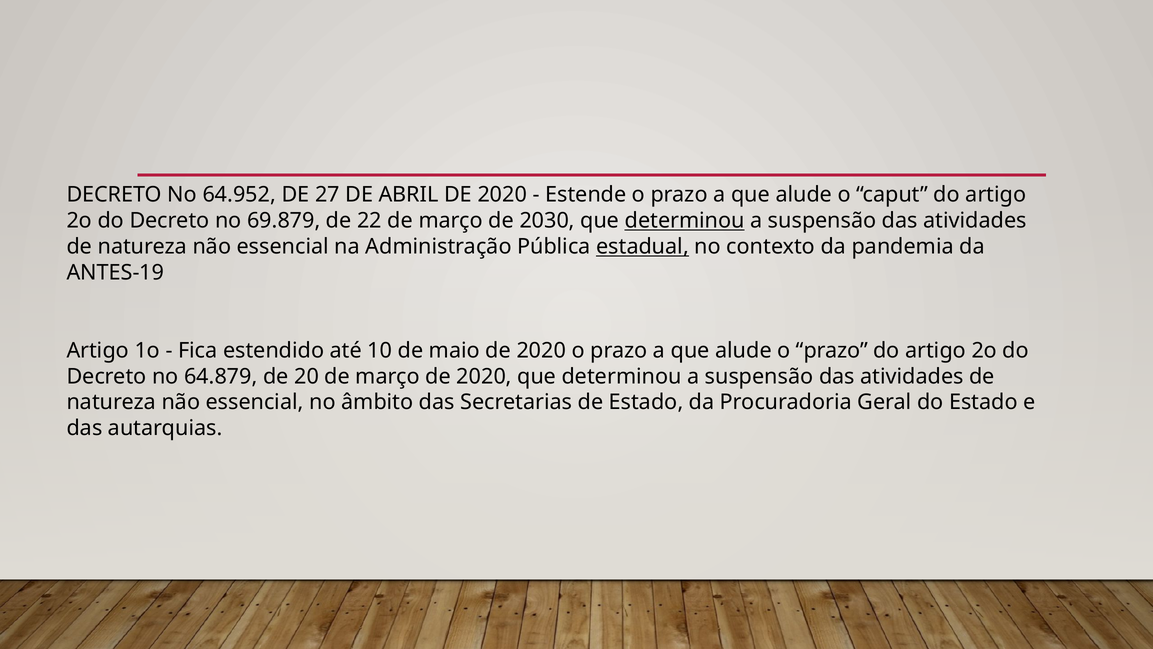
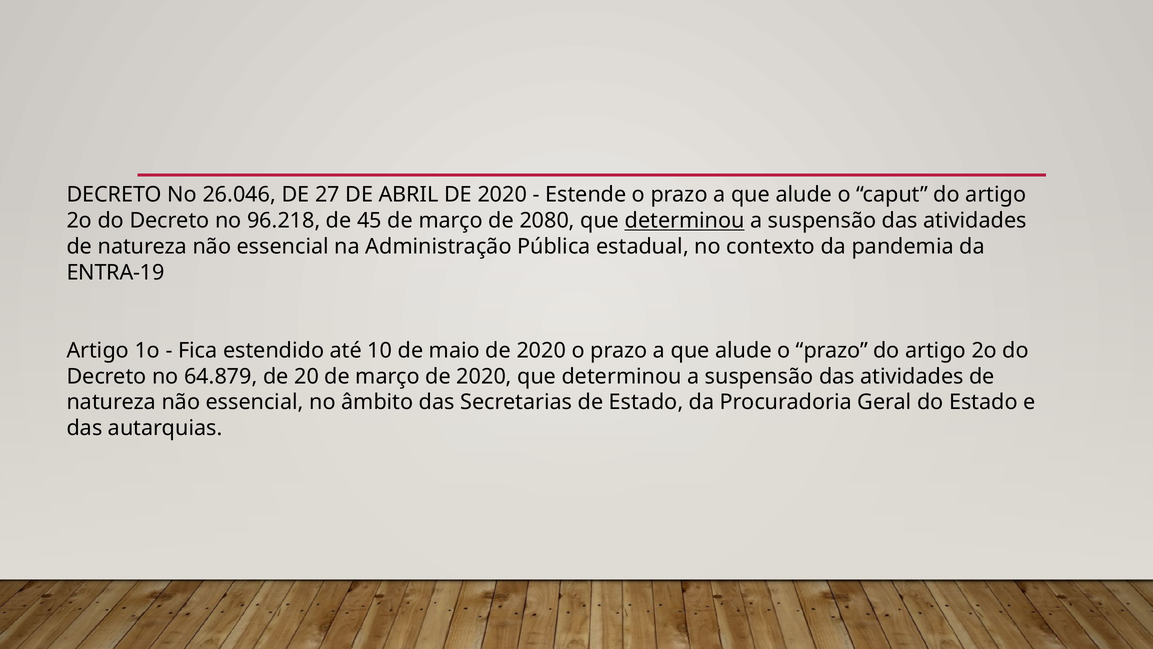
64.952: 64.952 -> 26.046
69.879: 69.879 -> 96.218
22: 22 -> 45
2030: 2030 -> 2080
estadual underline: present -> none
ANTES-19: ANTES-19 -> ENTRA-19
